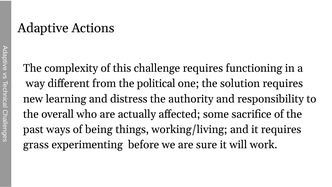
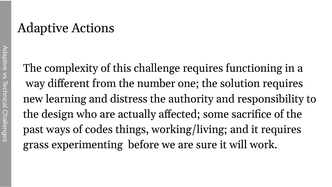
political: political -> number
overall: overall -> design
being: being -> codes
